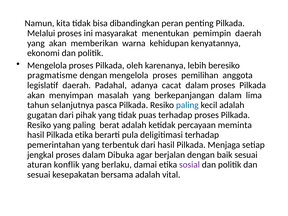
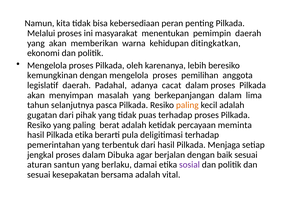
dibandingkan: dibandingkan -> kebersediaan
kenyatannya: kenyatannya -> ditingkatkan
pragmatisme: pragmatisme -> kemungkinan
paling at (187, 105) colour: blue -> orange
konflik: konflik -> santun
